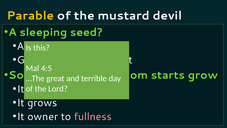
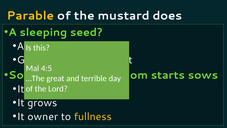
devil: devil -> does
grow: grow -> sows
fullness colour: pink -> yellow
